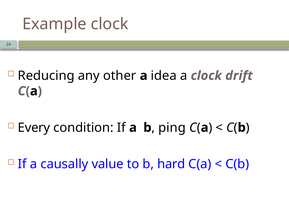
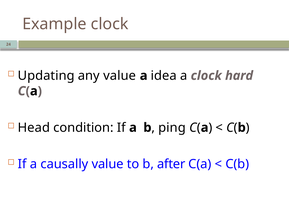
Reducing: Reducing -> Updating
any other: other -> value
drift: drift -> hard
Every: Every -> Head
hard: hard -> after
